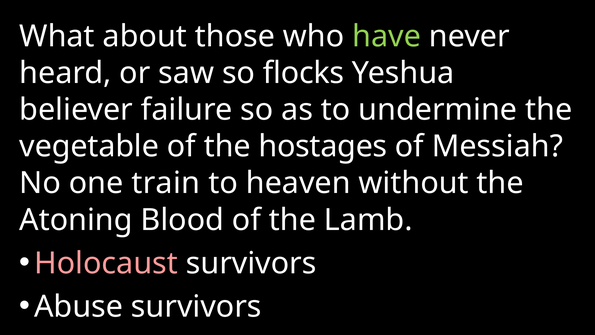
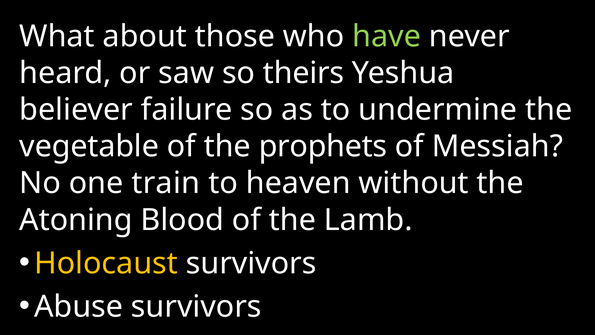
flocks: flocks -> theirs
hostages: hostages -> prophets
Holocaust colour: pink -> yellow
